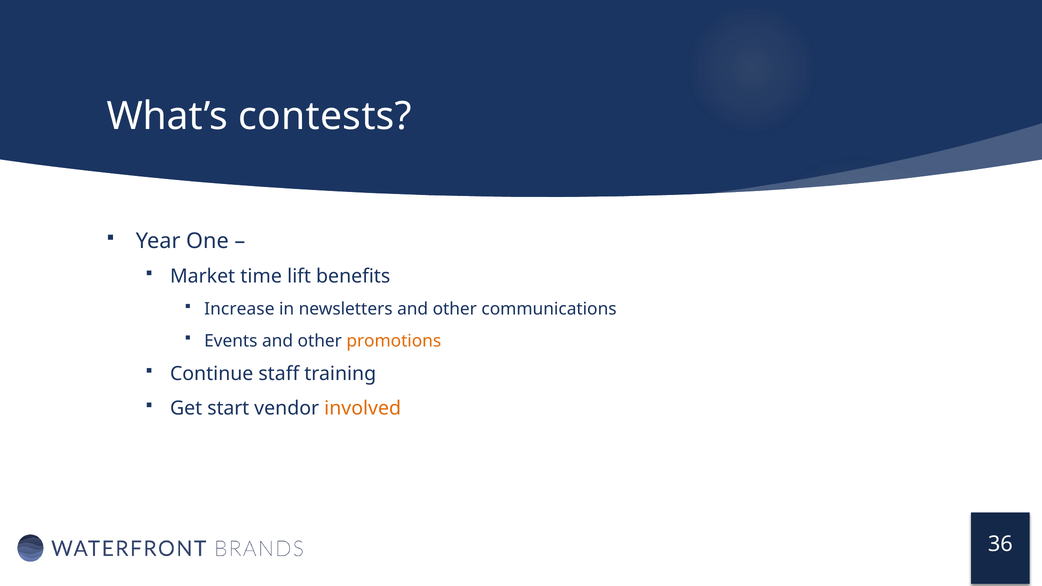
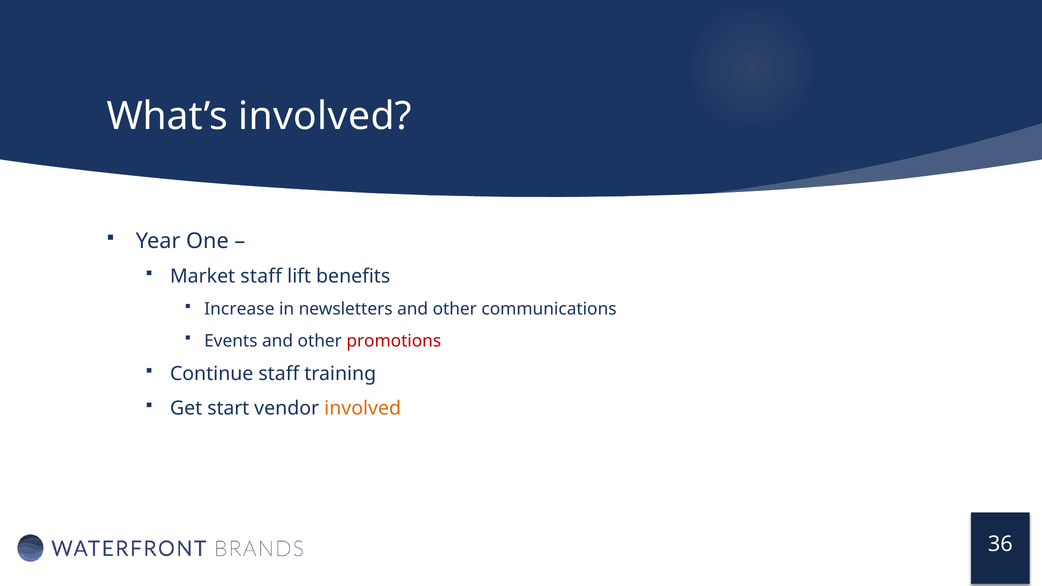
What’s contests: contests -> involved
Market time: time -> staff
promotions colour: orange -> red
